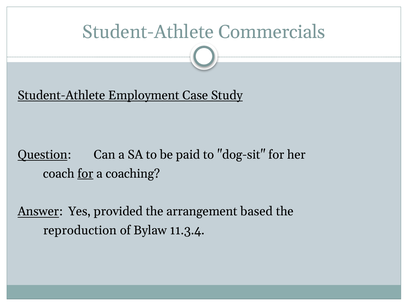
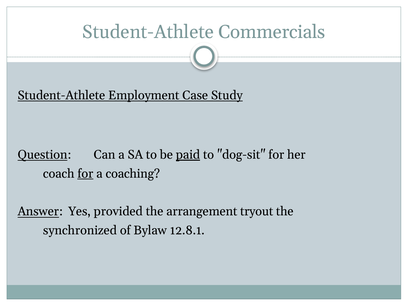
paid underline: none -> present
based: based -> tryout
reproduction: reproduction -> synchronized
11.3.4: 11.3.4 -> 12.8.1
